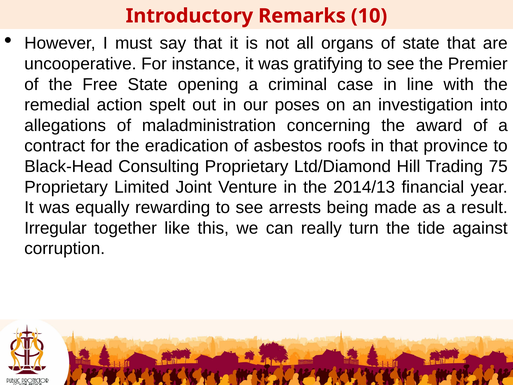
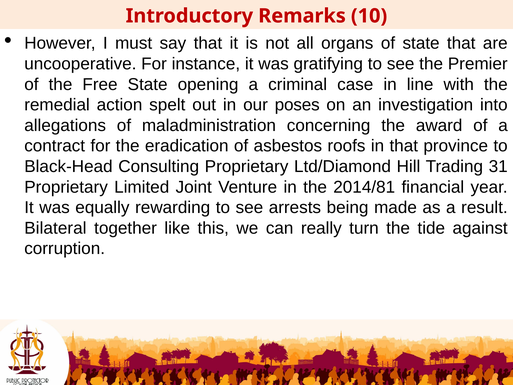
75: 75 -> 31
2014/13: 2014/13 -> 2014/81
Irregular: Irregular -> Bilateral
